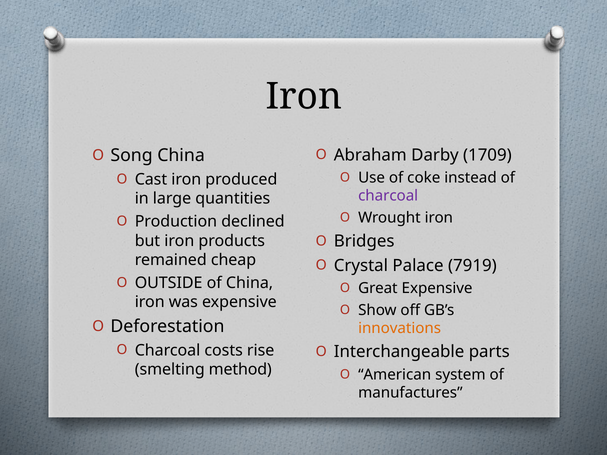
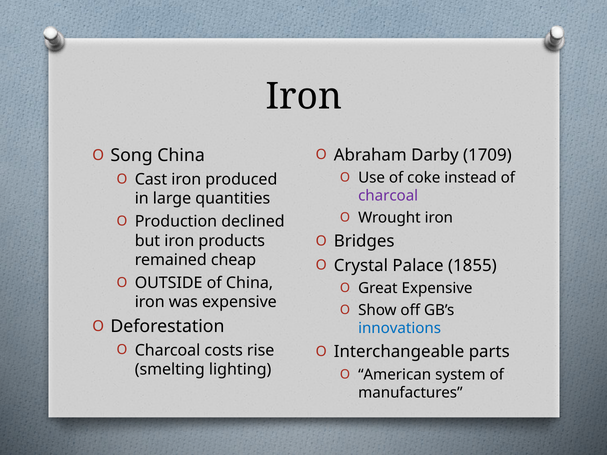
7919: 7919 -> 1855
innovations colour: orange -> blue
method: method -> lighting
